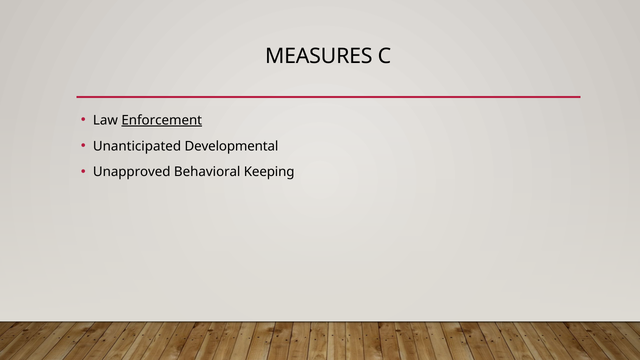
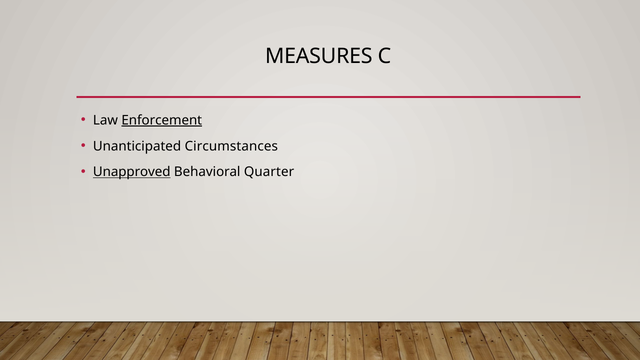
Developmental: Developmental -> Circumstances
Unapproved underline: none -> present
Keeping: Keeping -> Quarter
